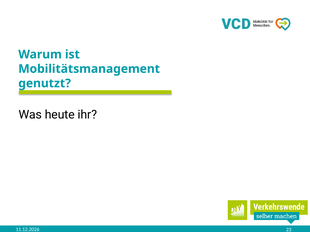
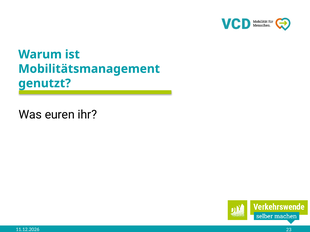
heute: heute -> euren
